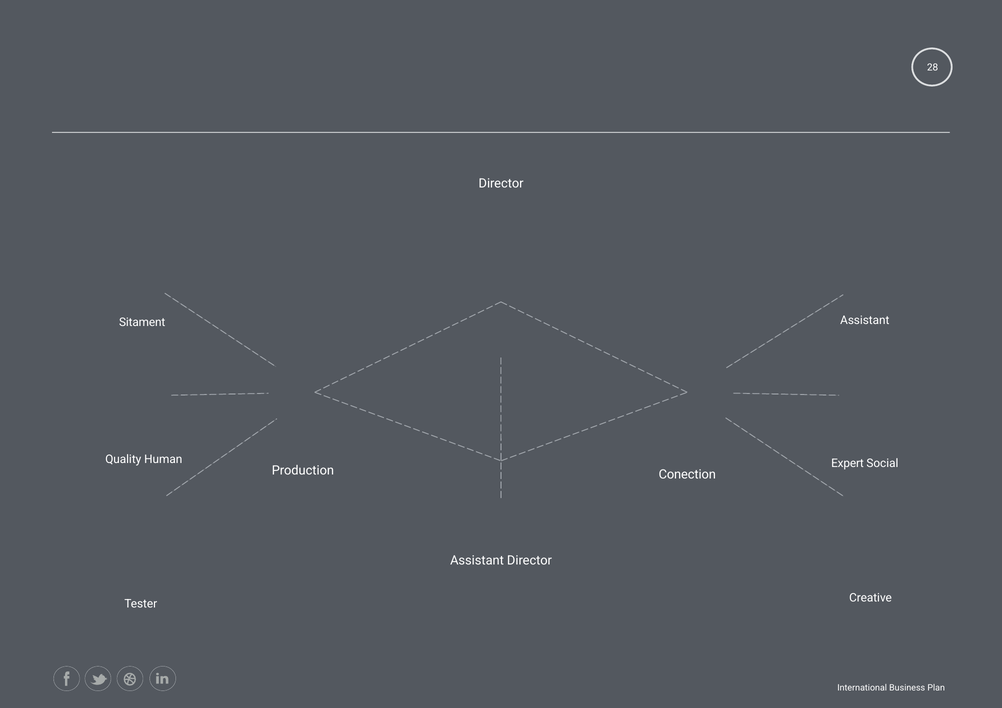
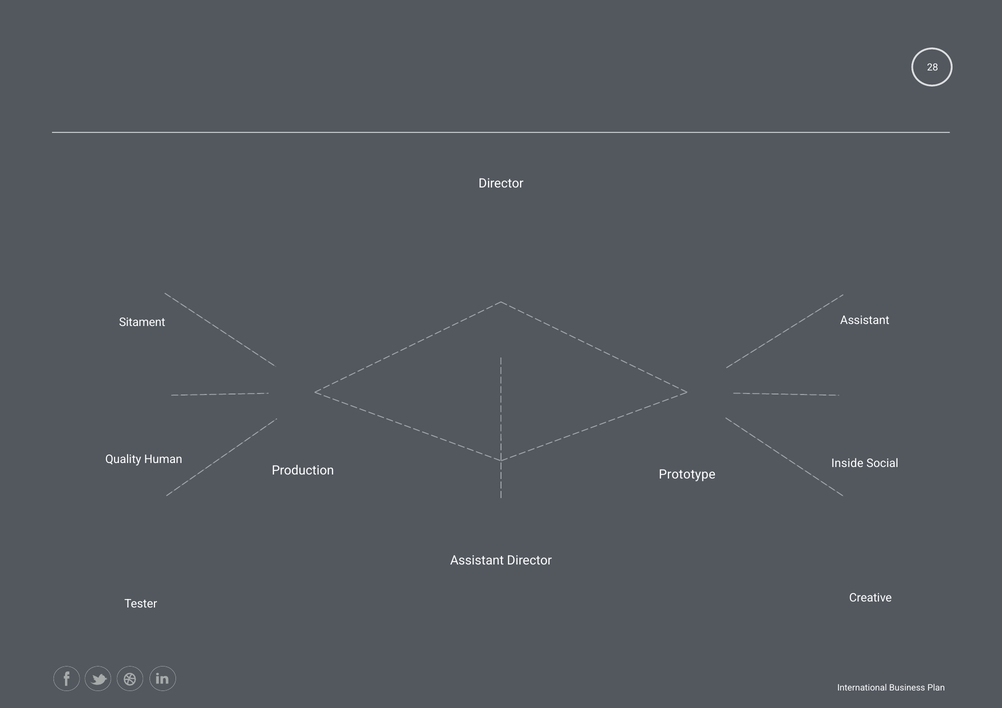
Expert: Expert -> Inside
Conection: Conection -> Prototype
